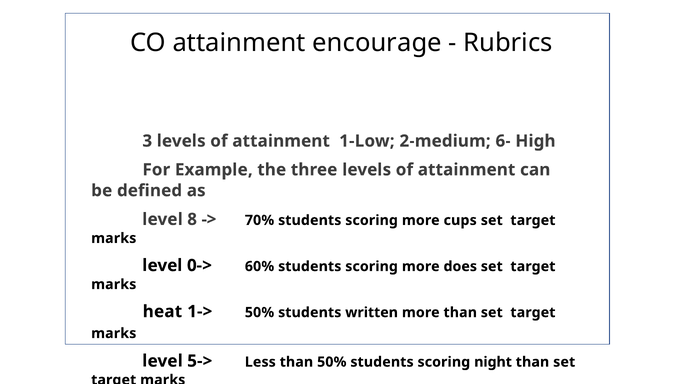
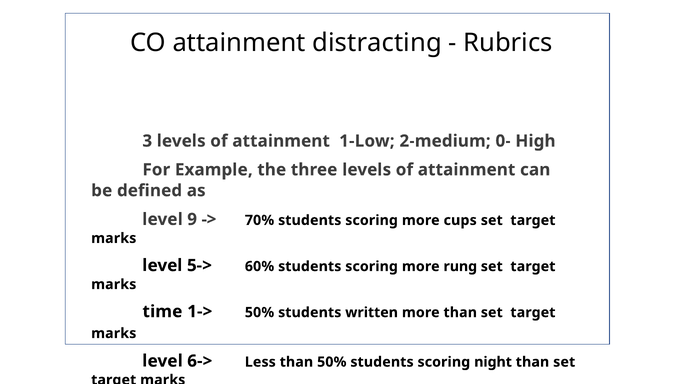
encourage: encourage -> distracting
6-: 6- -> 0-
8: 8 -> 9
0->: 0-> -> 5->
does: does -> rung
heat: heat -> time
5->: 5-> -> 6->
